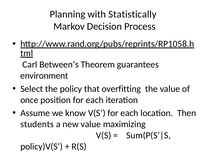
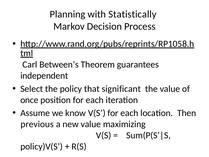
environment: environment -> independent
overfitting: overfitting -> significant
students: students -> previous
